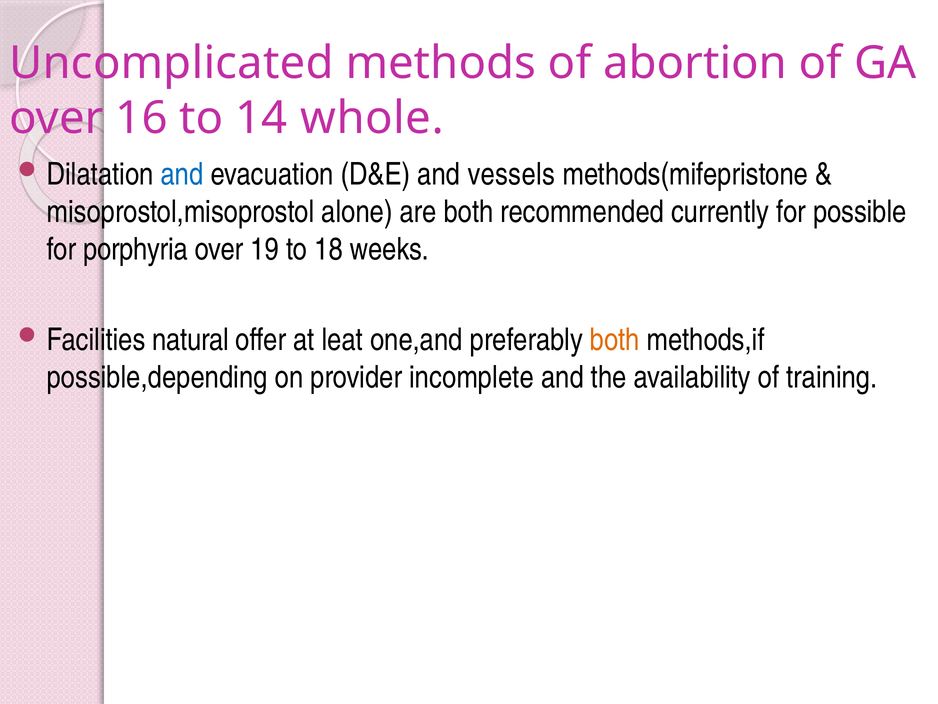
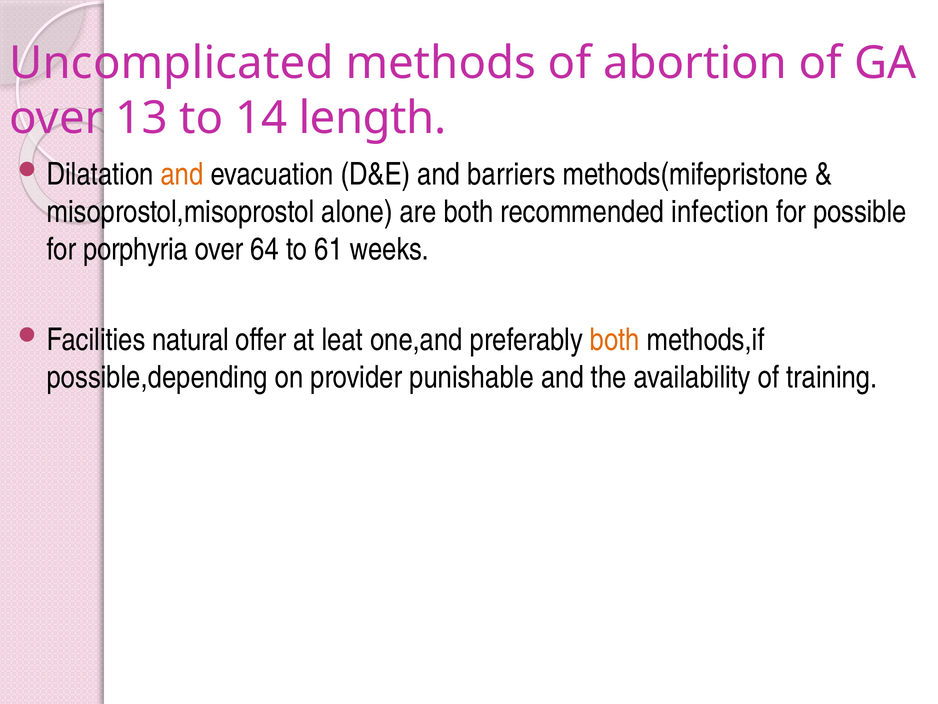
16: 16 -> 13
whole: whole -> length
and at (182, 174) colour: blue -> orange
vessels: vessels -> barriers
currently: currently -> infection
19: 19 -> 64
18: 18 -> 61
incomplete: incomplete -> punishable
